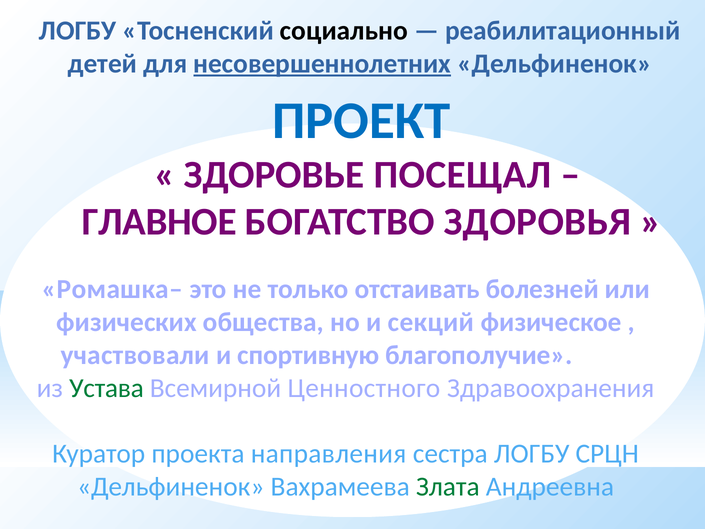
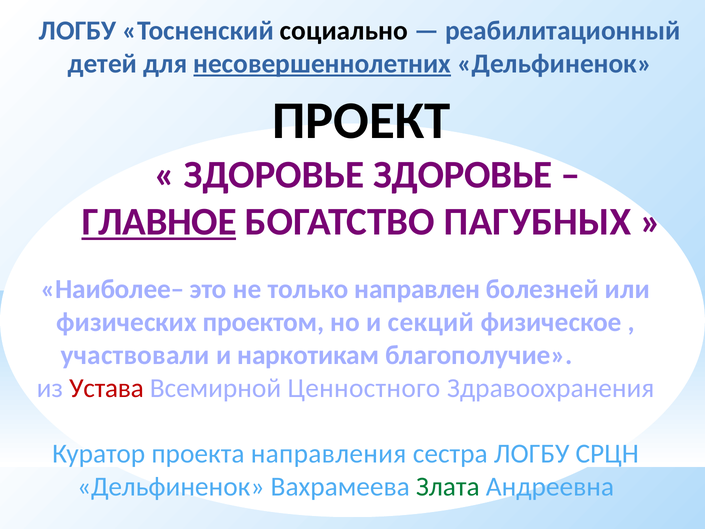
ПРОЕКТ colour: blue -> black
ЗДОРОВЬЕ ПОСЕЩАЛ: ПОСЕЩАЛ -> ЗДОРОВЬЕ
ГЛАВНОЕ underline: none -> present
ЗДОРОВЬЯ: ЗДОРОВЬЯ -> ПАГУБНЫХ
Ромашка–: Ромашка– -> Наиболее–
отстаивать: отстаивать -> направлен
общества: общества -> проектом
спортивную: спортивную -> наркотикам
Устава colour: green -> red
